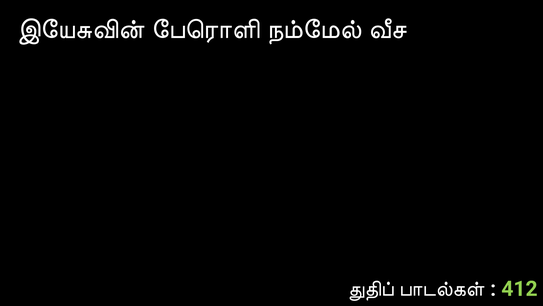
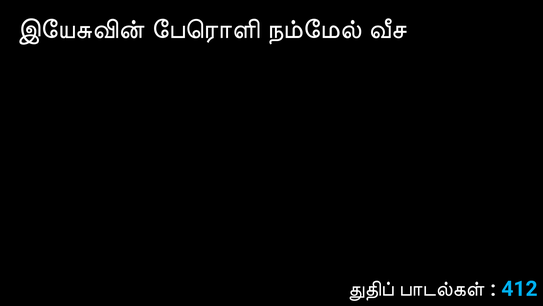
412 colour: light green -> light blue
